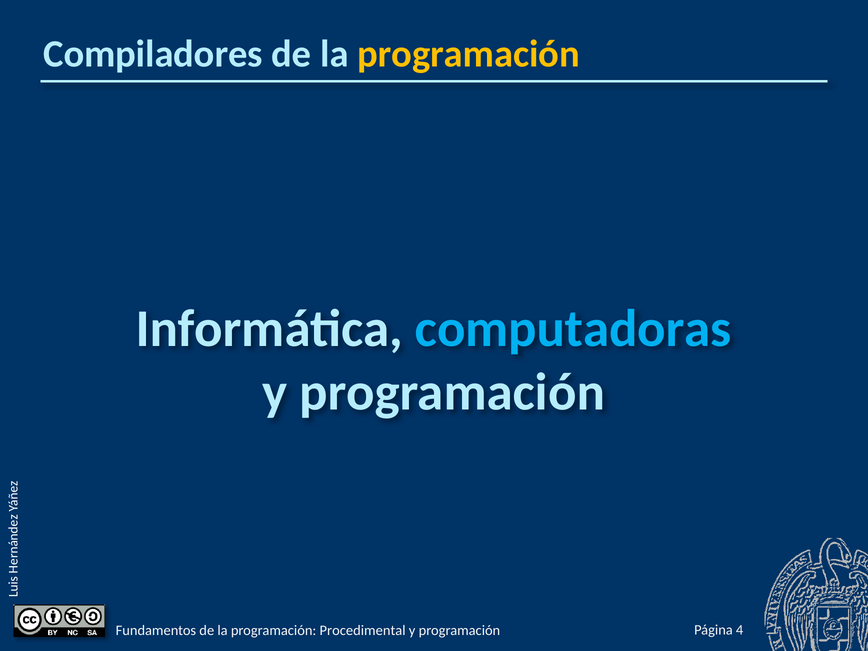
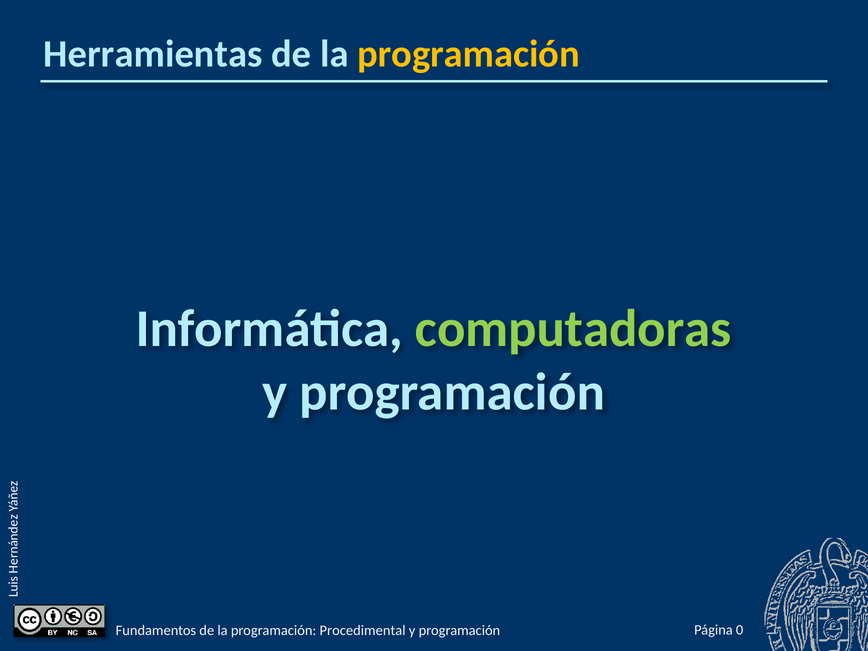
Compiladores: Compiladores -> Herramientas
computadoras colour: light blue -> light green
4: 4 -> 0
